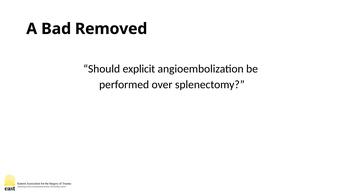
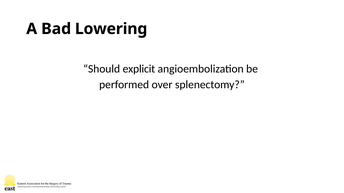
Removed: Removed -> Lowering
